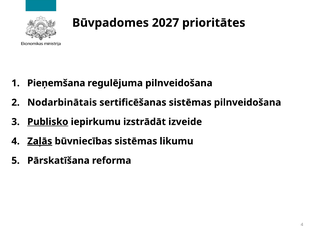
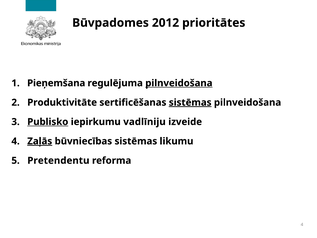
2027: 2027 -> 2012
pilnveidošana at (179, 83) underline: none -> present
Nodarbinātais: Nodarbinātais -> Produktivitāte
sistēmas at (190, 102) underline: none -> present
izstrādāt: izstrādāt -> vadlīniju
Pārskatīšana: Pārskatīšana -> Pretendentu
